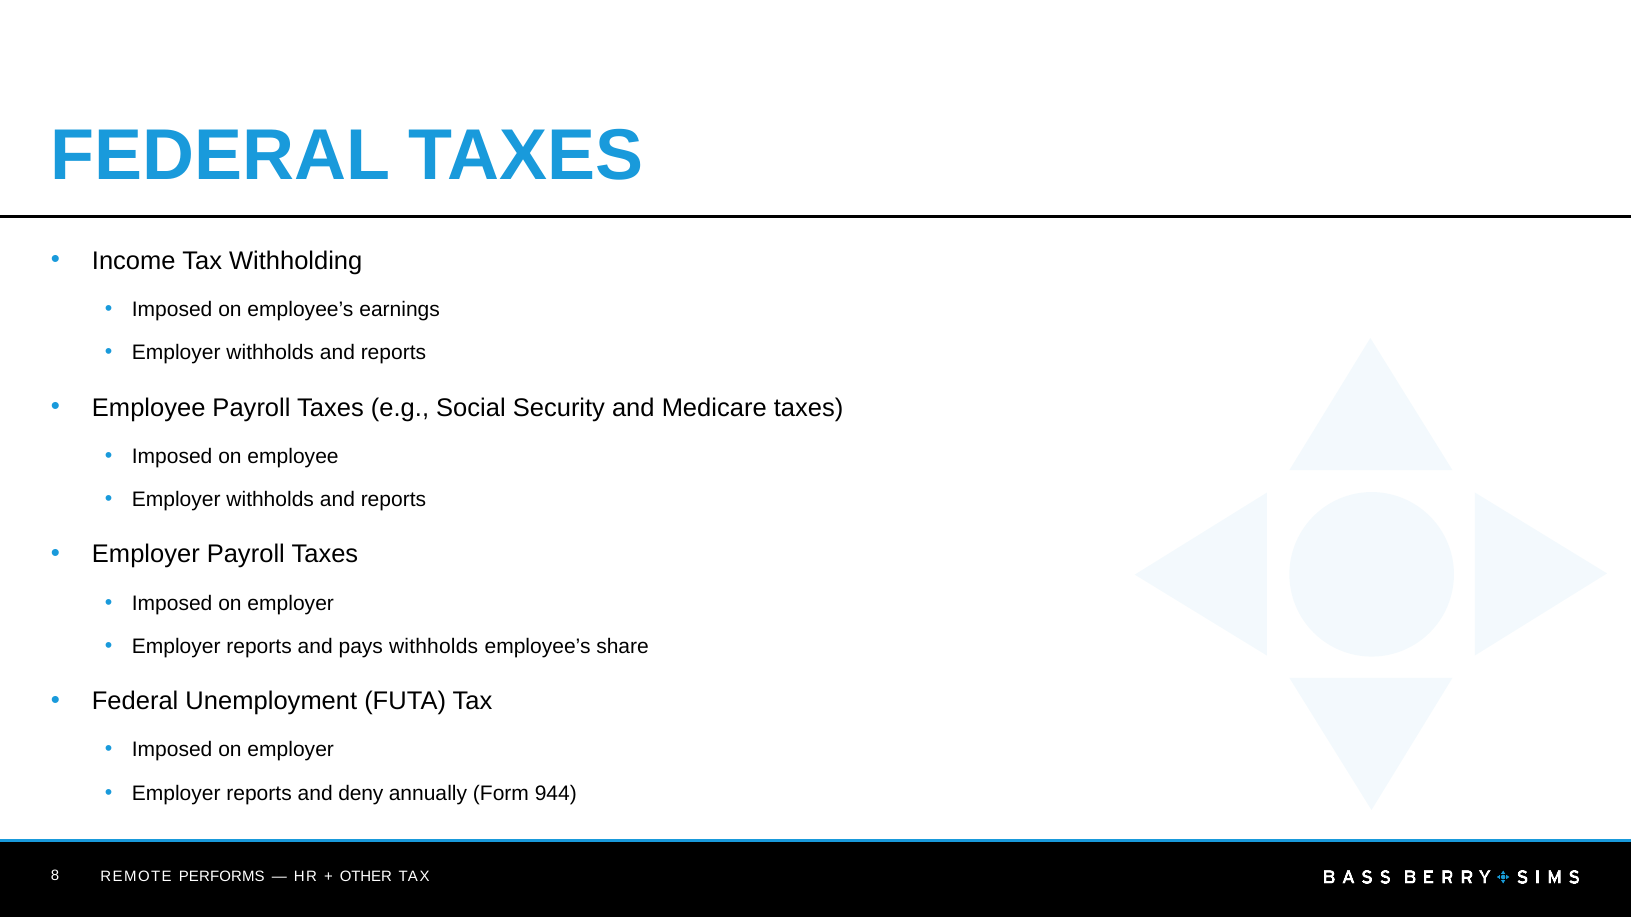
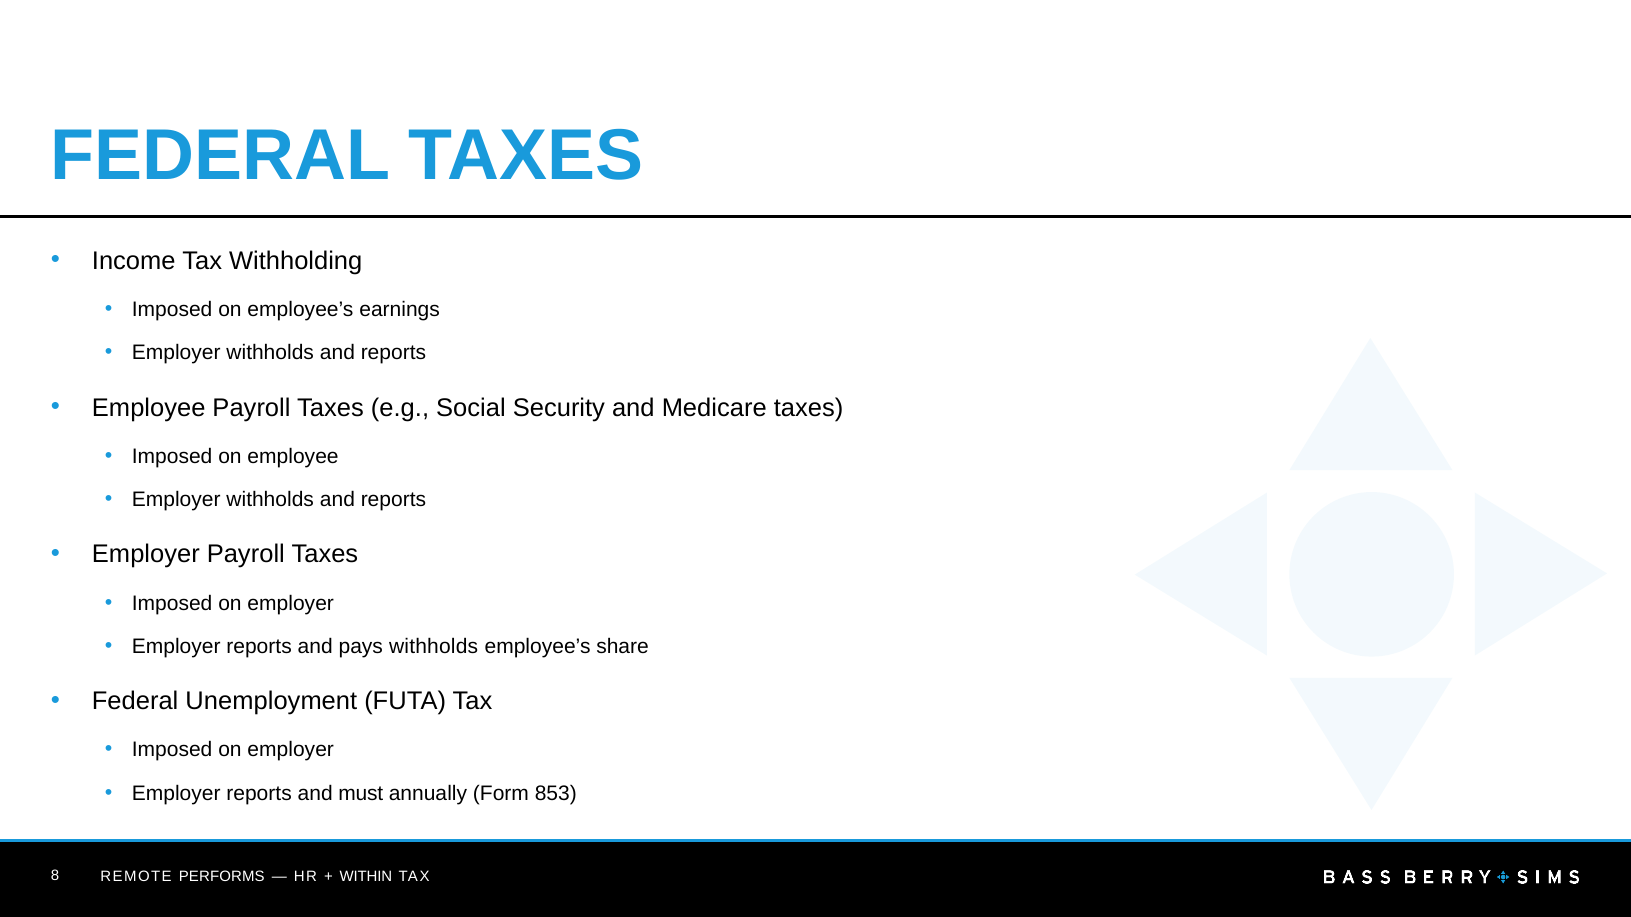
deny: deny -> must
944: 944 -> 853
OTHER: OTHER -> WITHIN
